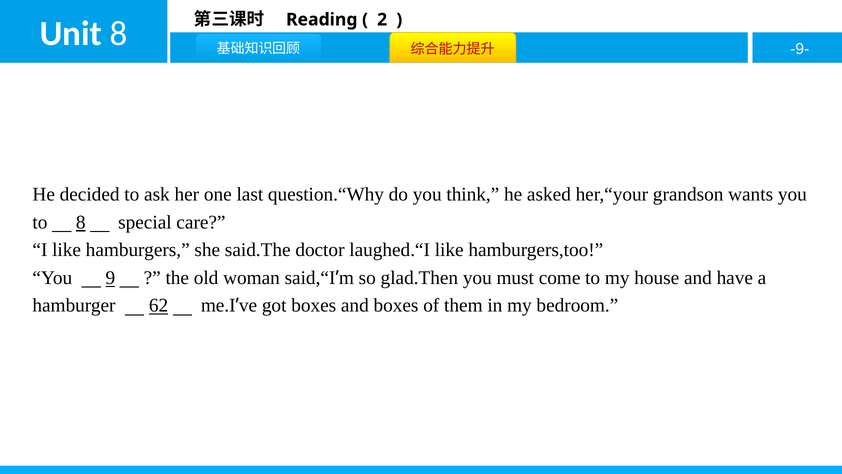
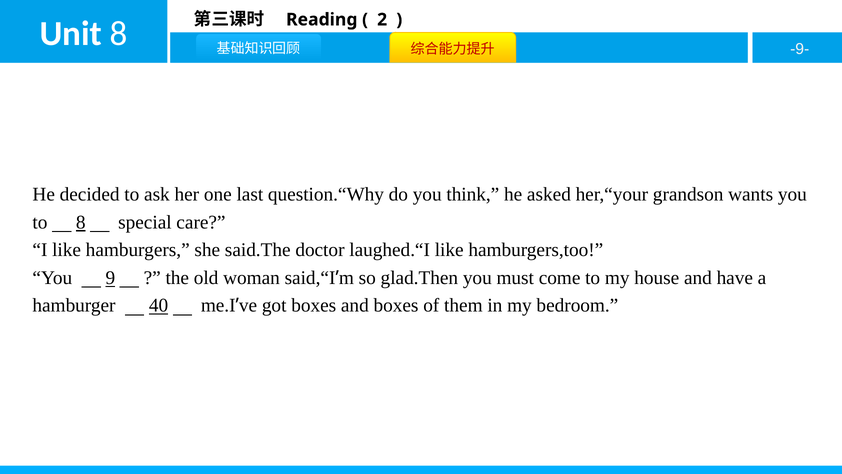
62: 62 -> 40
